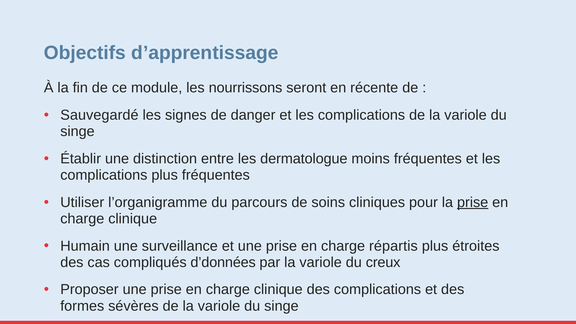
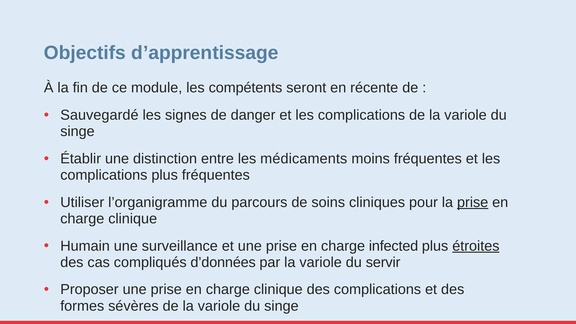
nourrissons: nourrissons -> compétents
dermatologue: dermatologue -> médicaments
répartis: répartis -> infected
étroites underline: none -> present
creux: creux -> servir
